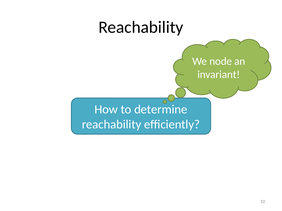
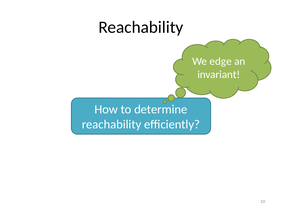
node: node -> edge
